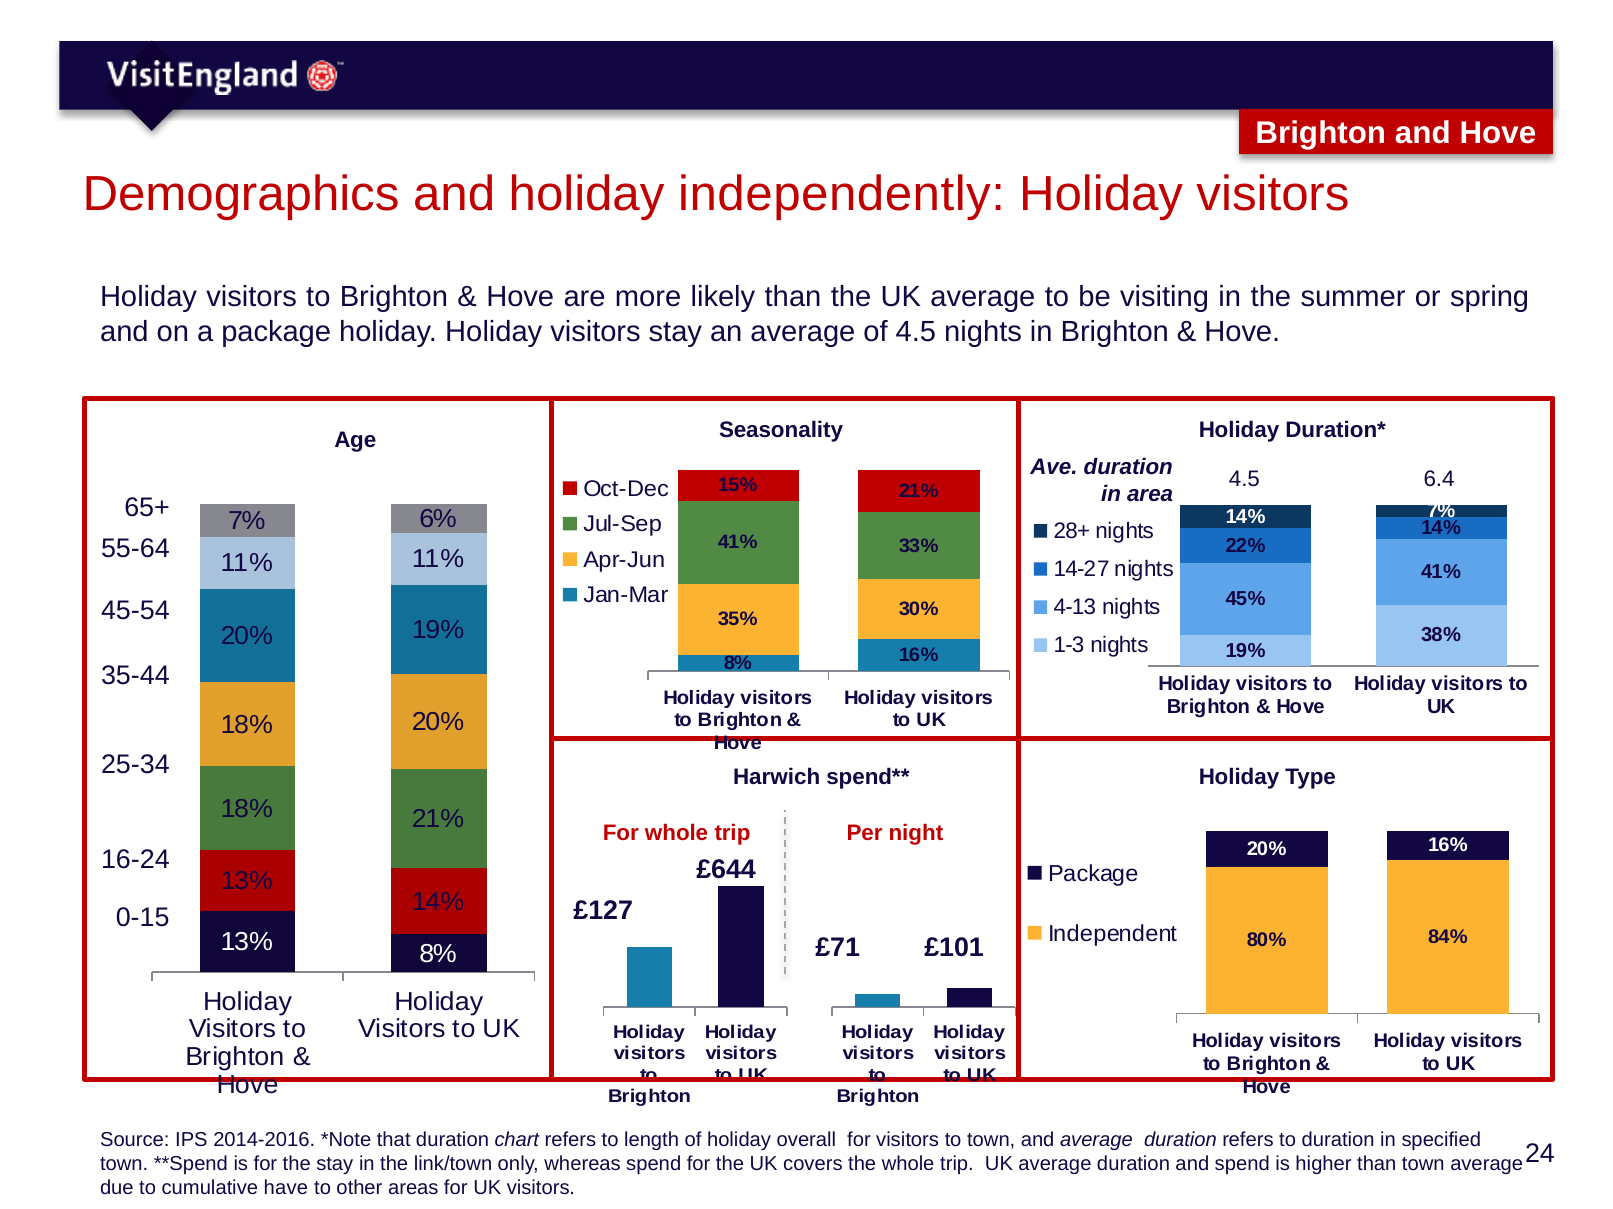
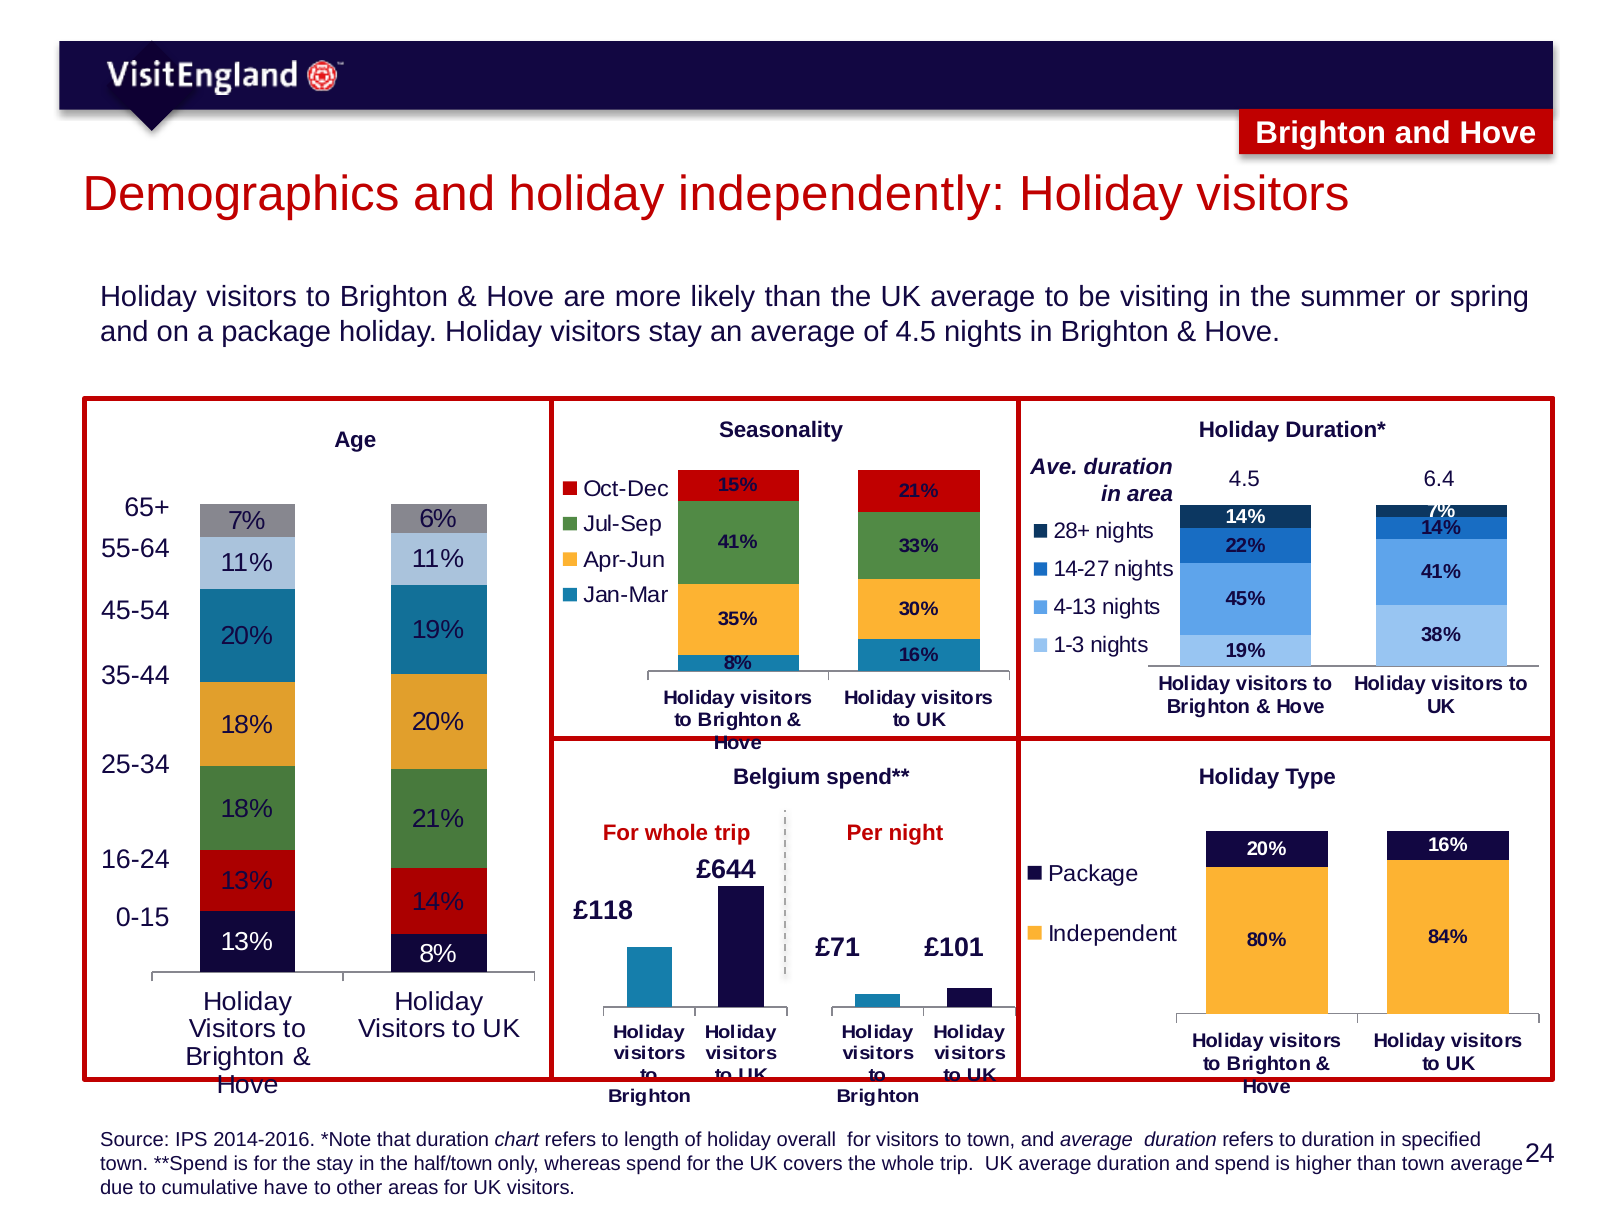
Harwich: Harwich -> Belgium
£127: £127 -> £118
link/town: link/town -> half/town
